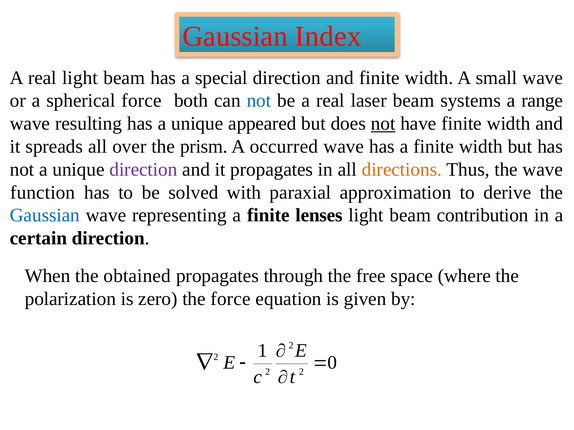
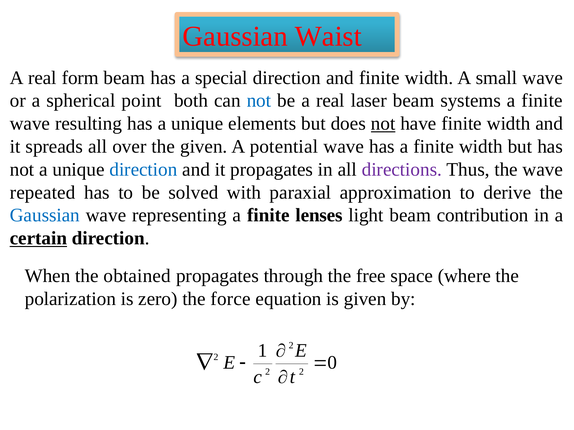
Index: Index -> Waist
real light: light -> form
spherical force: force -> point
range at (542, 101): range -> finite
appeared: appeared -> elements
the prism: prism -> given
occurred: occurred -> potential
direction at (143, 170) colour: purple -> blue
directions colour: orange -> purple
function: function -> repeated
certain underline: none -> present
